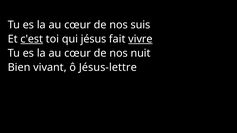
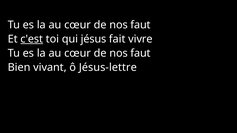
suis at (140, 25): suis -> faut
vivre underline: present -> none
nuit at (141, 53): nuit -> faut
